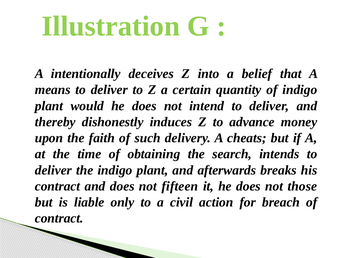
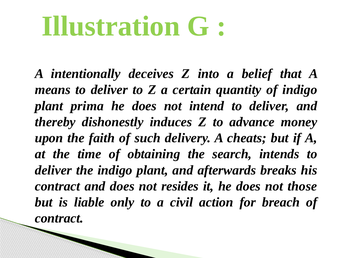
would: would -> prima
fifteen: fifteen -> resides
